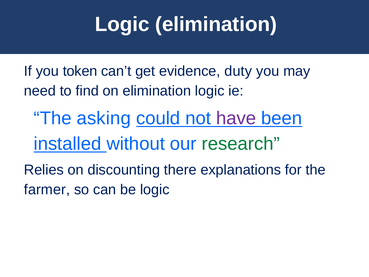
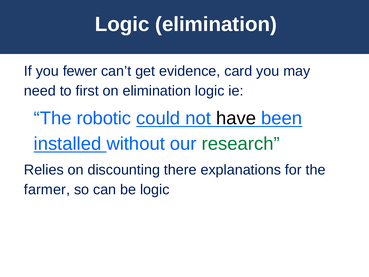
token: token -> fewer
duty: duty -> card
find: find -> first
asking: asking -> robotic
have colour: purple -> black
